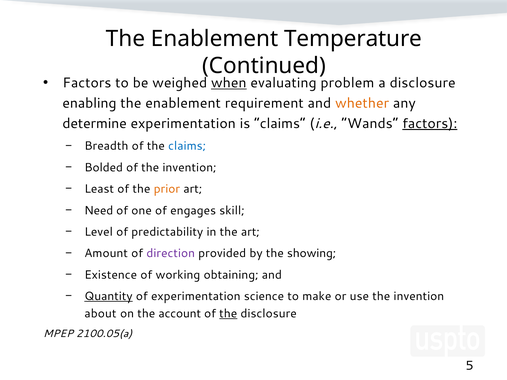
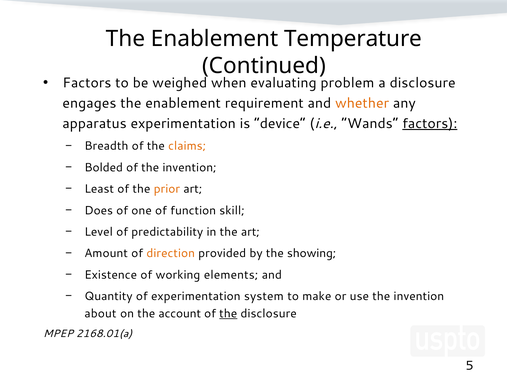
when underline: present -> none
enabling: enabling -> engages
determine: determine -> apparatus
is claims: claims -> device
claims at (187, 146) colour: blue -> orange
Need: Need -> Does
engages: engages -> function
direction colour: purple -> orange
obtaining: obtaining -> elements
Quantity underline: present -> none
science: science -> system
2100.05(a: 2100.05(a -> 2168.01(a
